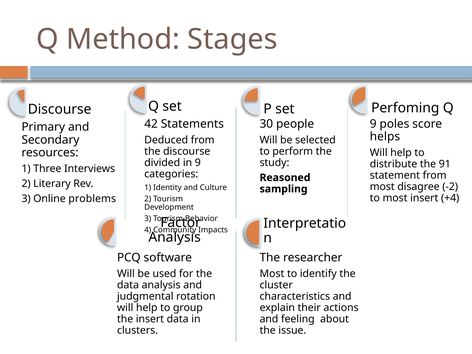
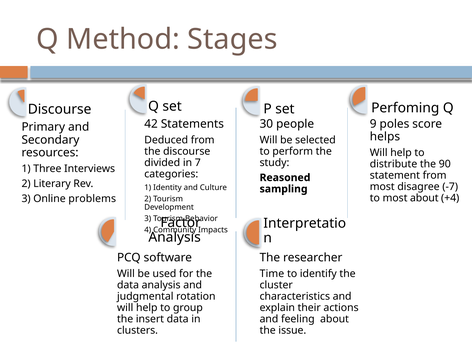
in 9: 9 -> 7
91: 91 -> 90
-2: -2 -> -7
most insert: insert -> about
Most at (272, 274): Most -> Time
